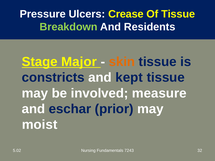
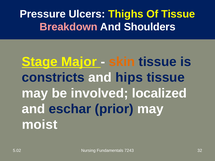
Crease: Crease -> Thighs
Breakdown colour: light green -> pink
Residents: Residents -> Shoulders
kept: kept -> hips
measure: measure -> localized
